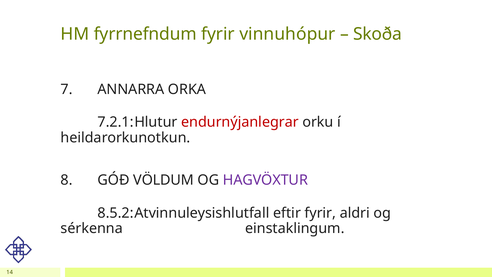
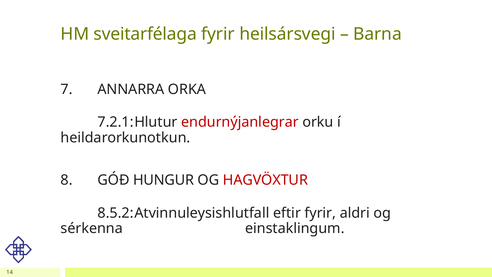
fyrrnefndum: fyrrnefndum -> sveitarfélaga
vinnuhópur: vinnuhópur -> heilsársvegi
Skoða: Skoða -> Barna
VÖLDUM: VÖLDUM -> HUNGUR
HAGVÖXTUR colour: purple -> red
